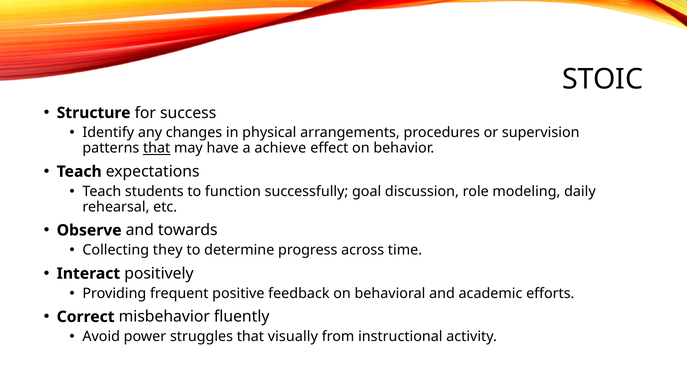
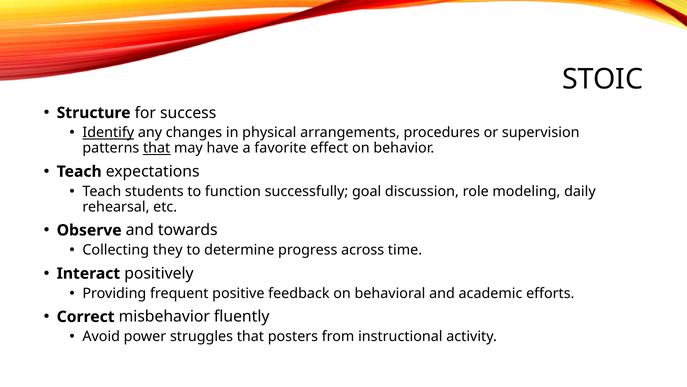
Identify underline: none -> present
achieve: achieve -> favorite
visually: visually -> posters
